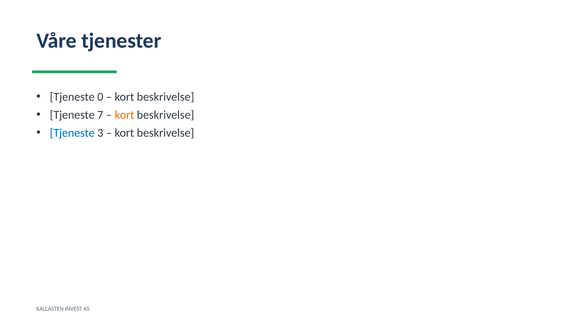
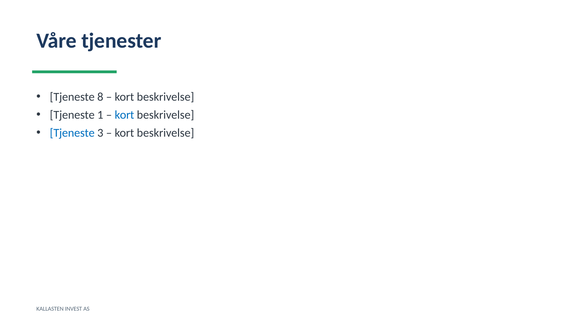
0: 0 -> 8
7: 7 -> 1
kort at (124, 115) colour: orange -> blue
